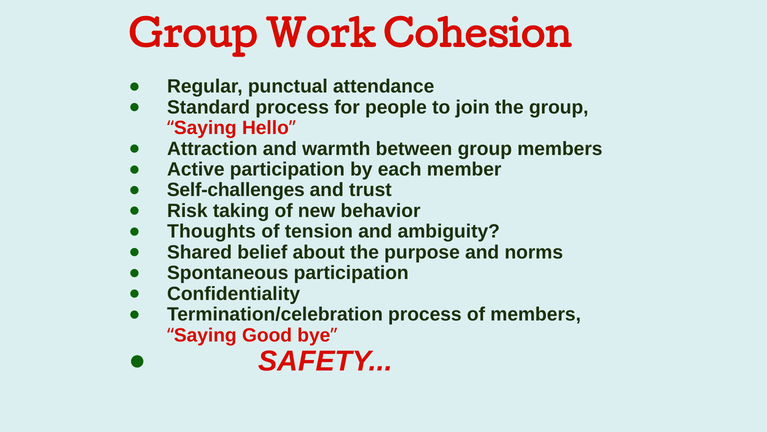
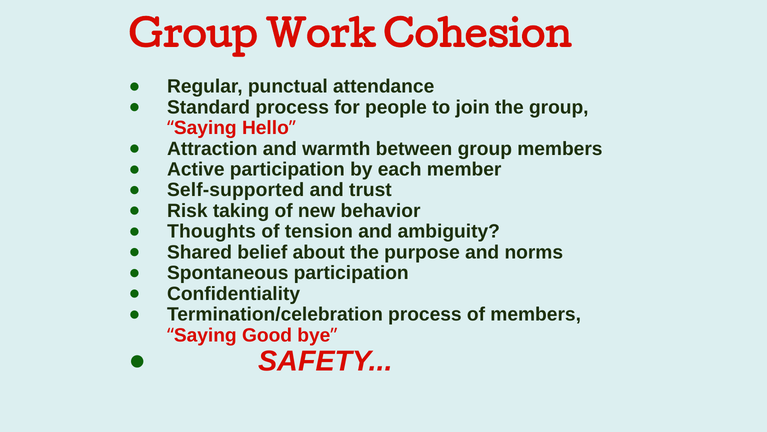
Self-challenges: Self-challenges -> Self-supported
